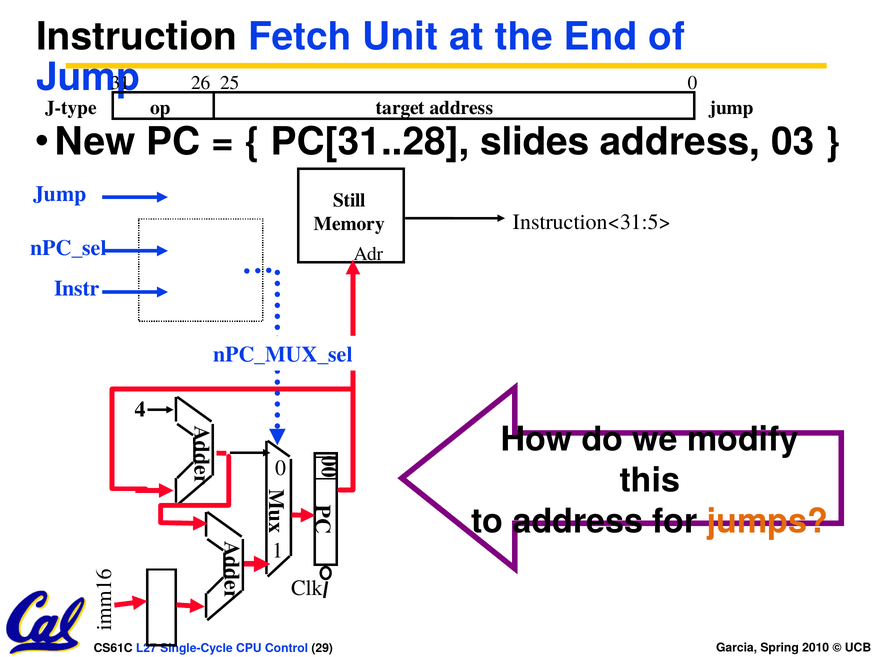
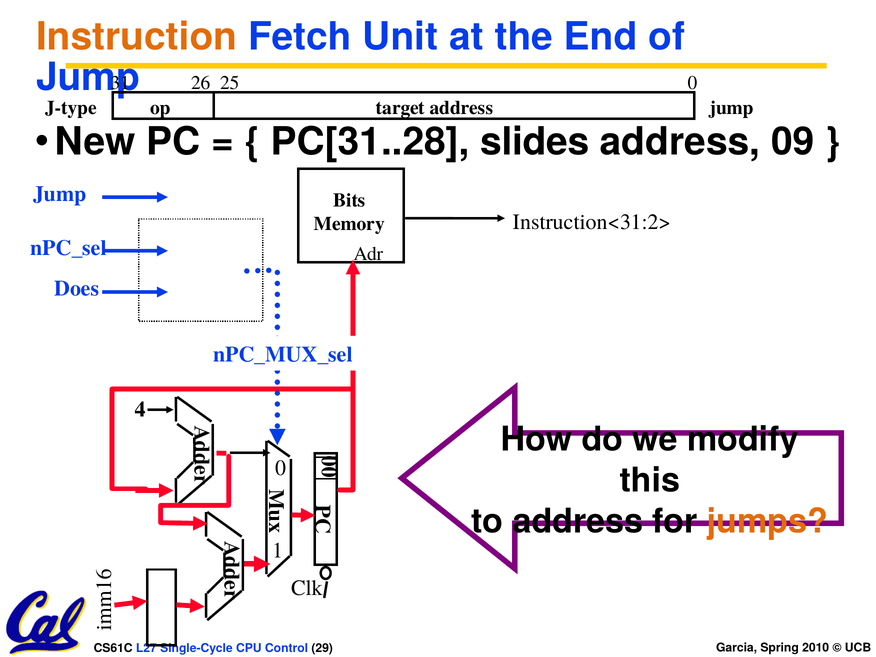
Instruction colour: black -> orange
03: 03 -> 09
Still: Still -> Bits
Instruction<31:5>: Instruction<31:5> -> Instruction<31:2>
Instr: Instr -> Does
